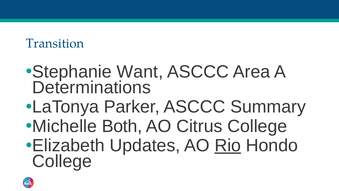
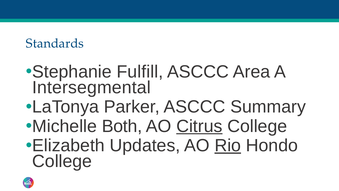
Transition: Transition -> Standards
Want: Want -> Fulfill
Determinations: Determinations -> Intersegmental
Citrus underline: none -> present
